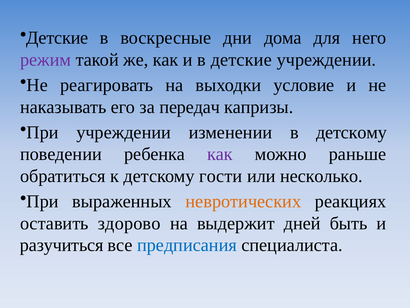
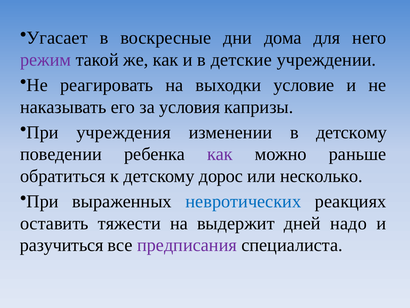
Детские at (57, 38): Детские -> Угасает
передач: передач -> условия
При учреждении: учреждении -> учреждения
гости: гости -> дорос
невротических colour: orange -> blue
здорово: здорово -> тяжести
быть: быть -> надо
предписания colour: blue -> purple
